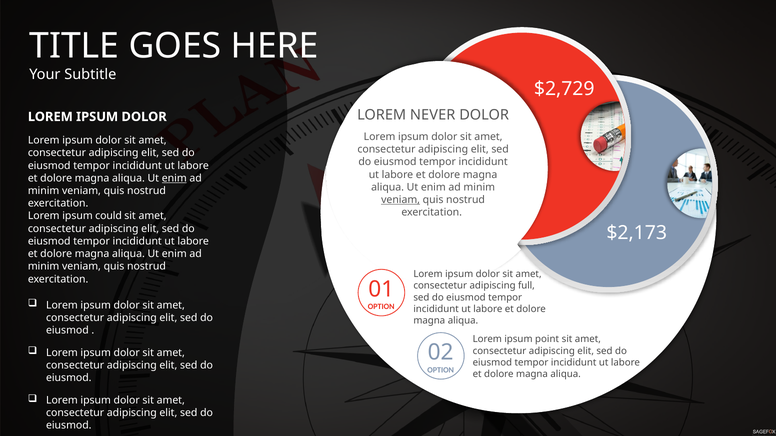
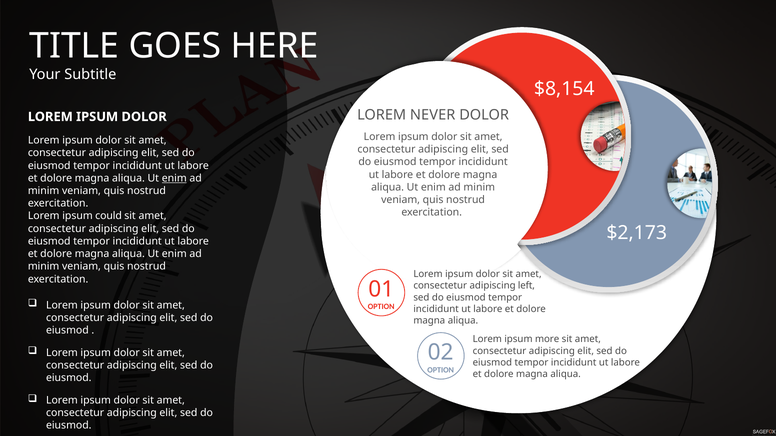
$2,729: $2,729 -> $8,154
veniam at (401, 200) underline: present -> none
full: full -> left
point: point -> more
